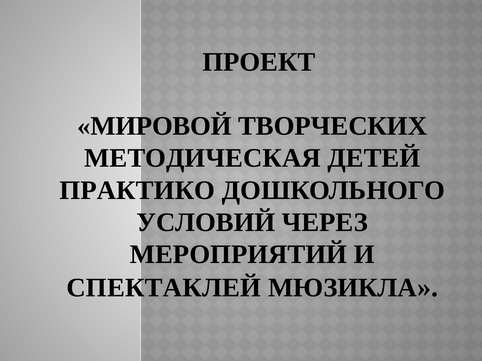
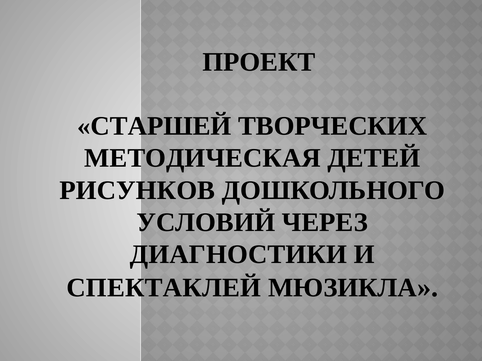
МИРОВОЙ: МИРОВОЙ -> СТАРШЕЙ
ПРАКТИКО: ПРАКТИКО -> РИСУНКОВ
МЕРОПРИЯТИЙ: МЕРОПРИЯТИЙ -> ДИАГНОСТИКИ
